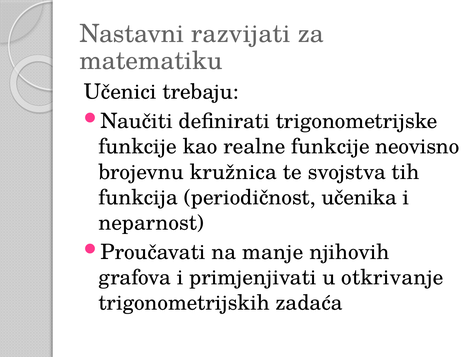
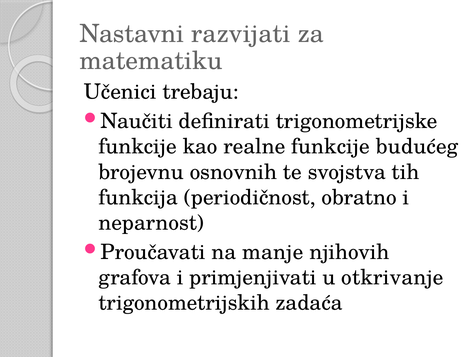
neovisno: neovisno -> budućeg
kružnica: kružnica -> osnovnih
učenika: učenika -> obratno
